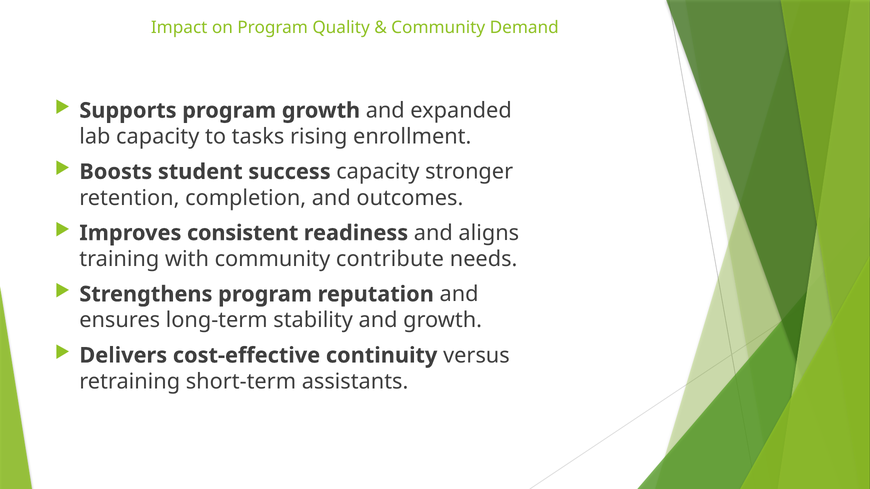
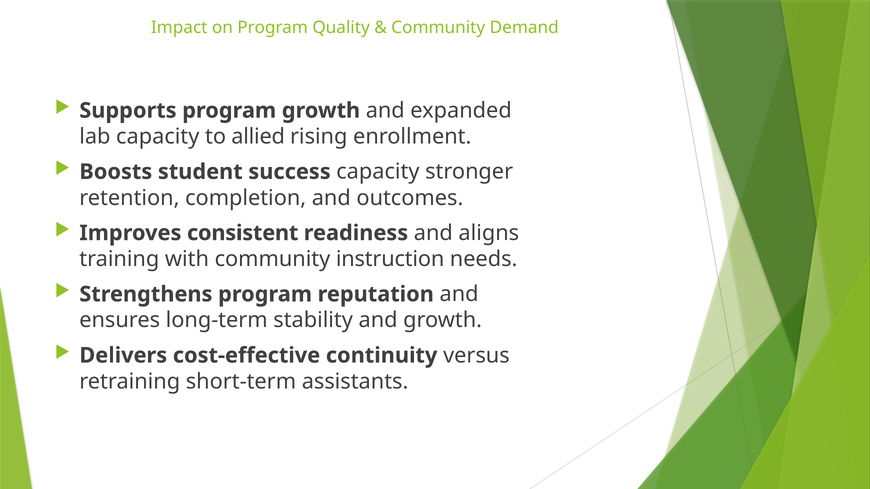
tasks: tasks -> allied
contribute: contribute -> instruction
